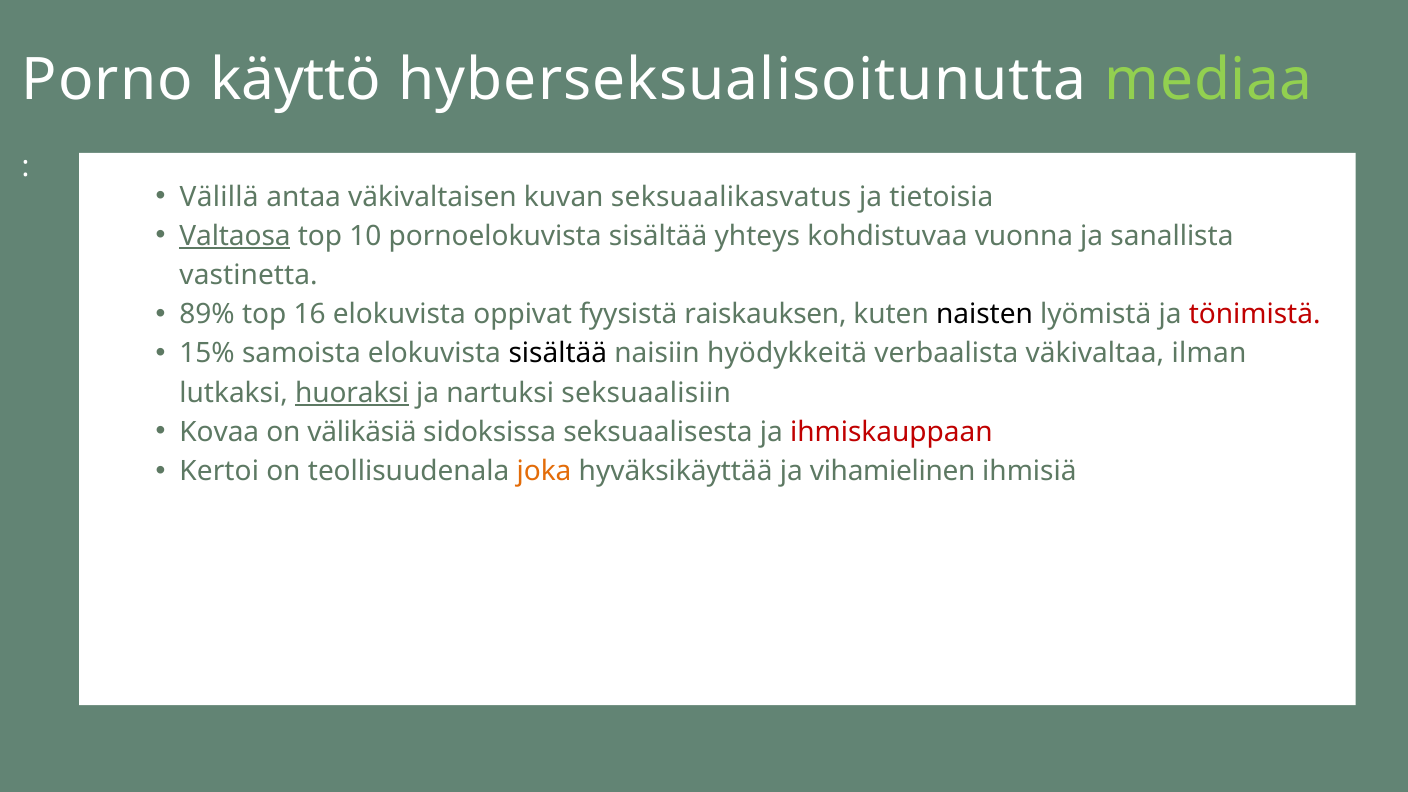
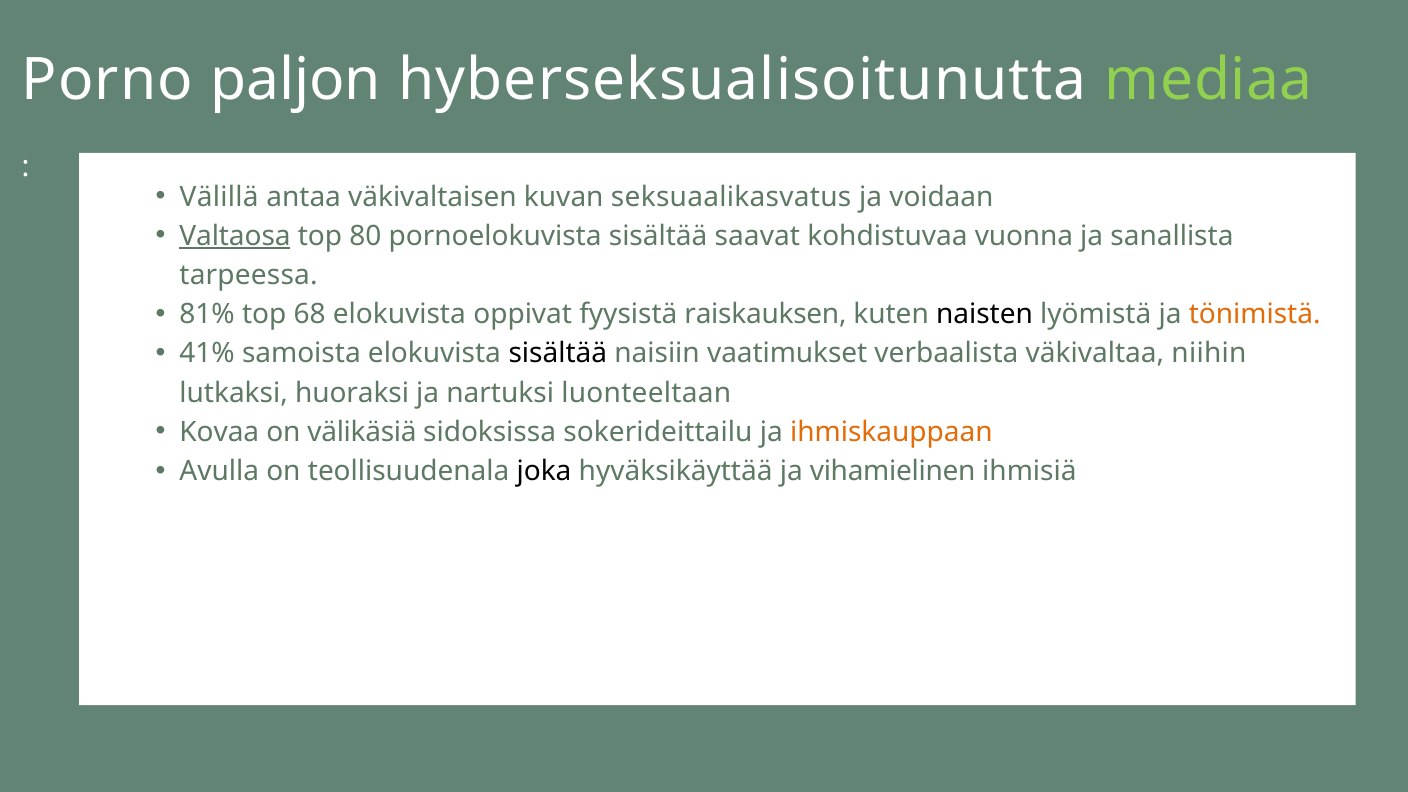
käyttö: käyttö -> paljon
tietoisia: tietoisia -> voidaan
10: 10 -> 80
yhteys: yhteys -> saavat
vastinetta: vastinetta -> tarpeessa
89%: 89% -> 81%
16: 16 -> 68
tönimistä colour: red -> orange
15%: 15% -> 41%
hyödykkeitä: hyödykkeitä -> vaatimukset
ilman: ilman -> niihin
huoraksi underline: present -> none
seksuaalisiin: seksuaalisiin -> luonteeltaan
seksuaalisesta: seksuaalisesta -> sokerideittailu
ihmiskauppaan colour: red -> orange
Kertoi: Kertoi -> Avulla
joka colour: orange -> black
